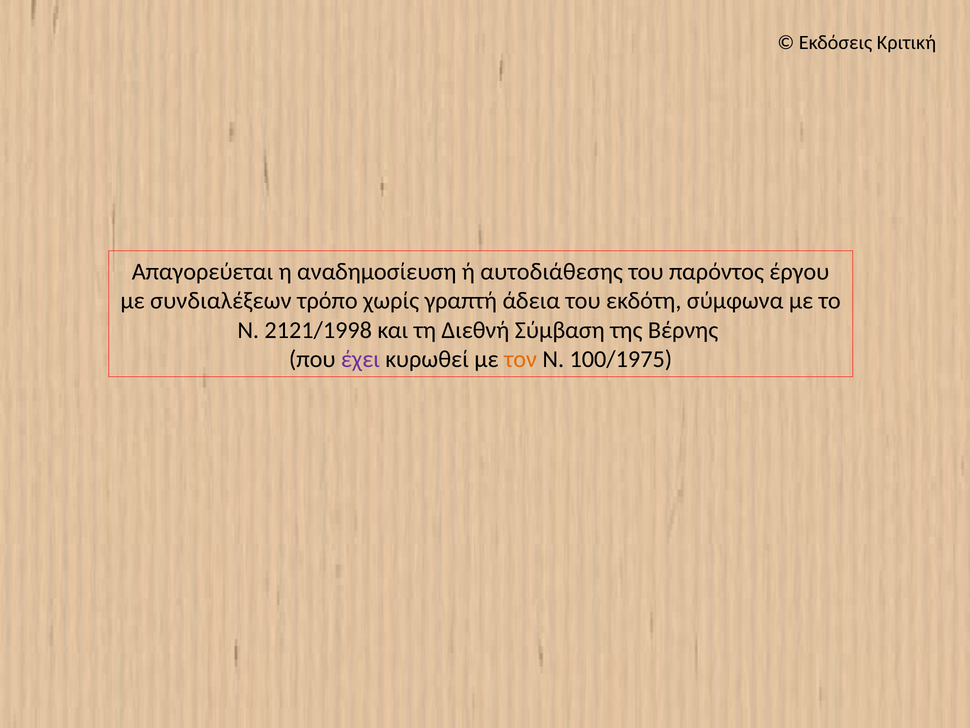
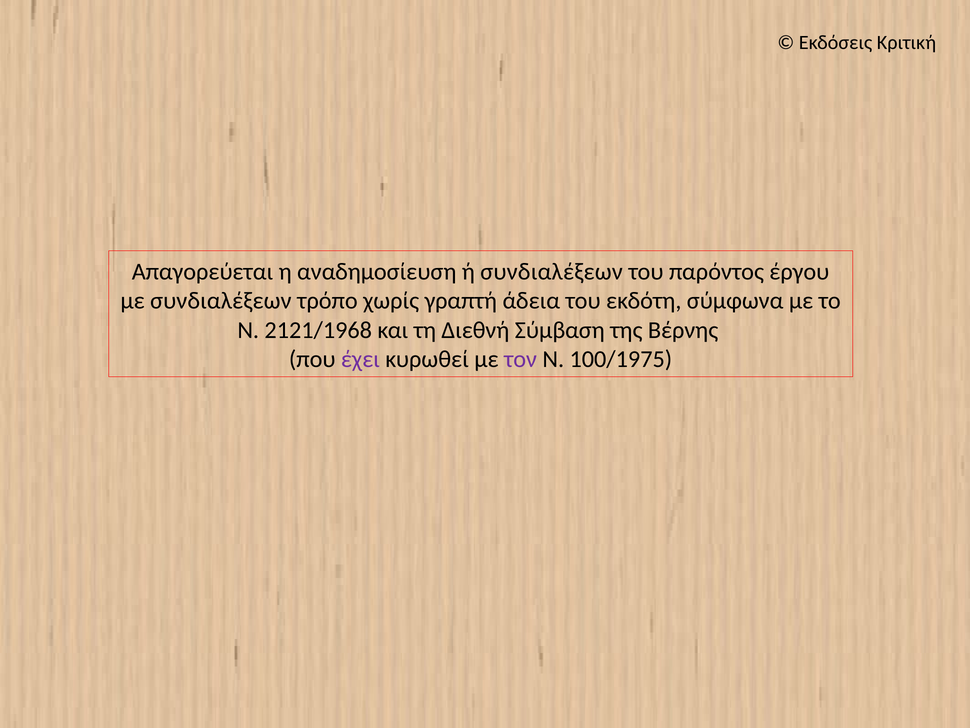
ή αυτοδιάθεσης: αυτοδιάθεσης -> συνδιαλέξεων
2121/1998: 2121/1998 -> 2121/1968
τον colour: orange -> purple
